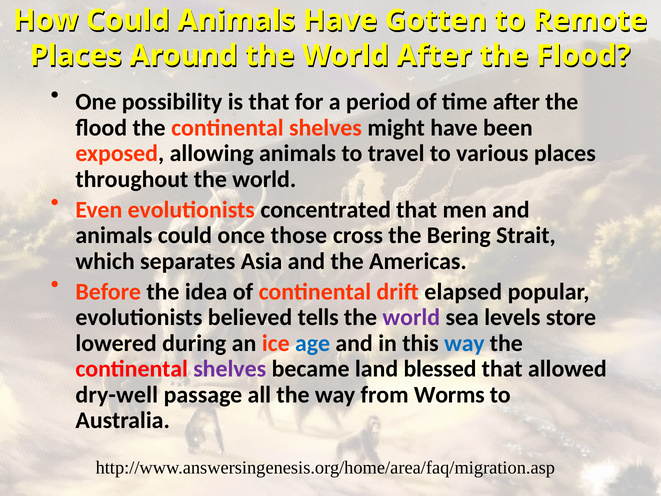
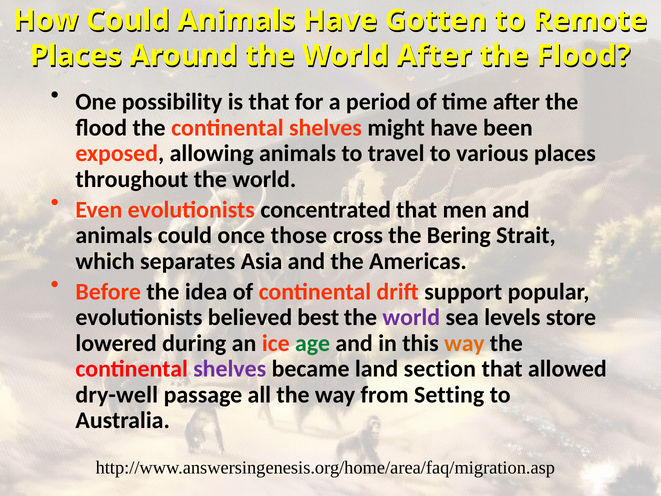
elapsed: elapsed -> support
tells: tells -> best
age colour: blue -> green
way at (464, 343) colour: blue -> orange
blessed: blessed -> section
Worms: Worms -> Setting
